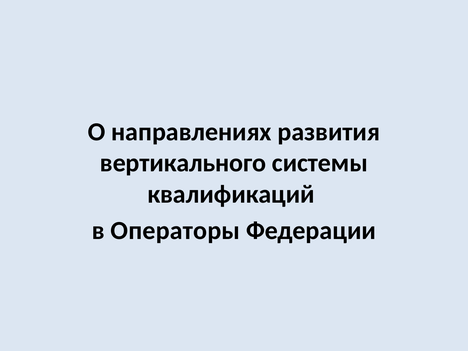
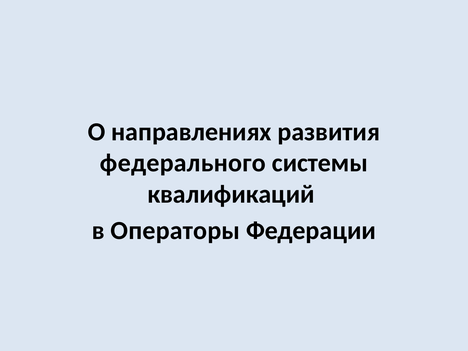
вертикального: вертикального -> федерального
